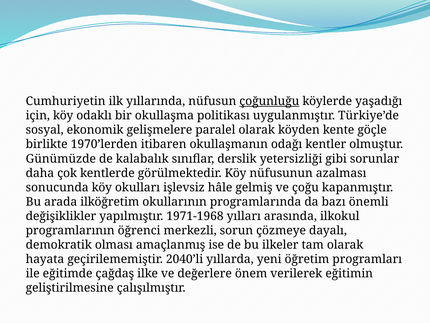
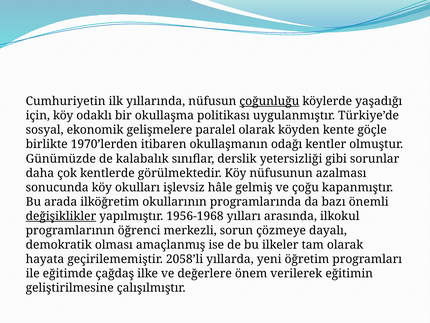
değişiklikler underline: none -> present
1971-1968: 1971-1968 -> 1956-1968
2040’li: 2040’li -> 2058’li
